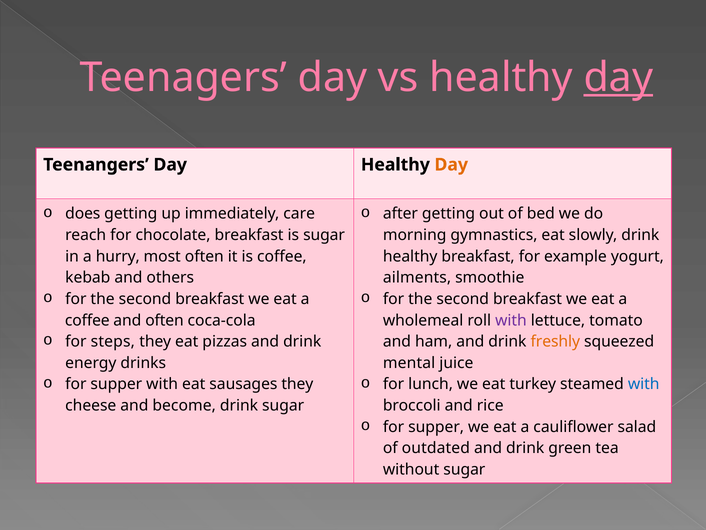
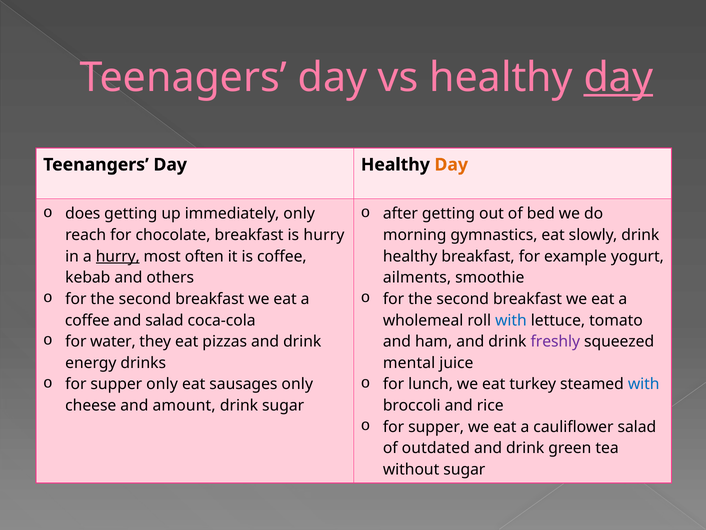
immediately care: care -> only
is sugar: sugar -> hurry
hurry at (118, 256) underline: none -> present
and often: often -> salad
with at (511, 320) colour: purple -> blue
steps: steps -> water
freshly colour: orange -> purple
supper with: with -> only
sausages they: they -> only
become: become -> amount
